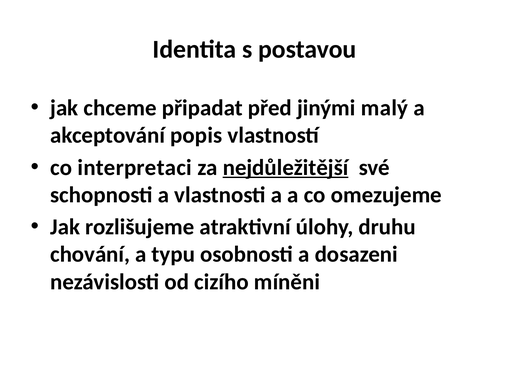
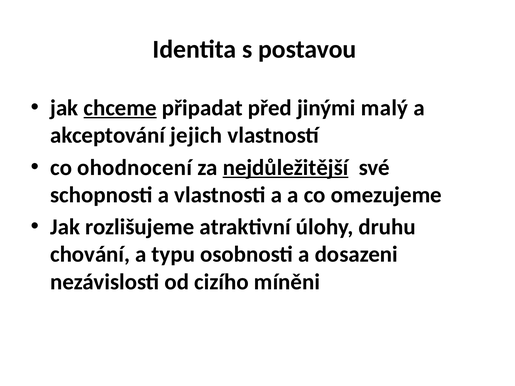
chceme underline: none -> present
popis: popis -> jejich
interpretaci: interpretaci -> ohodnocení
